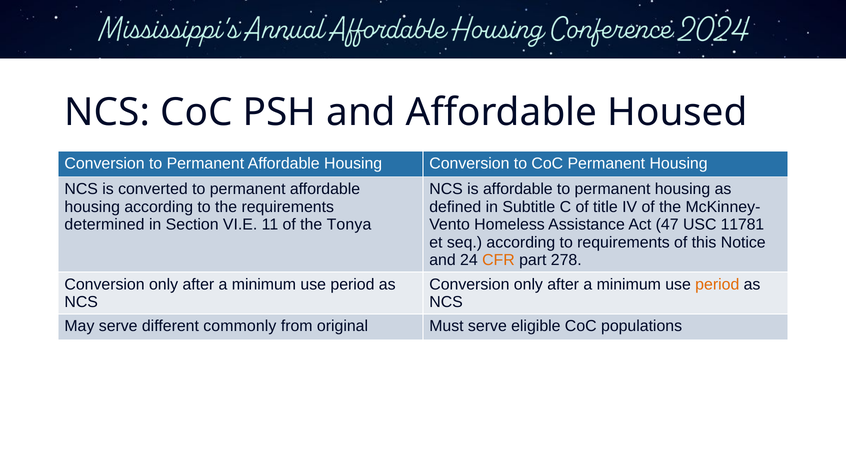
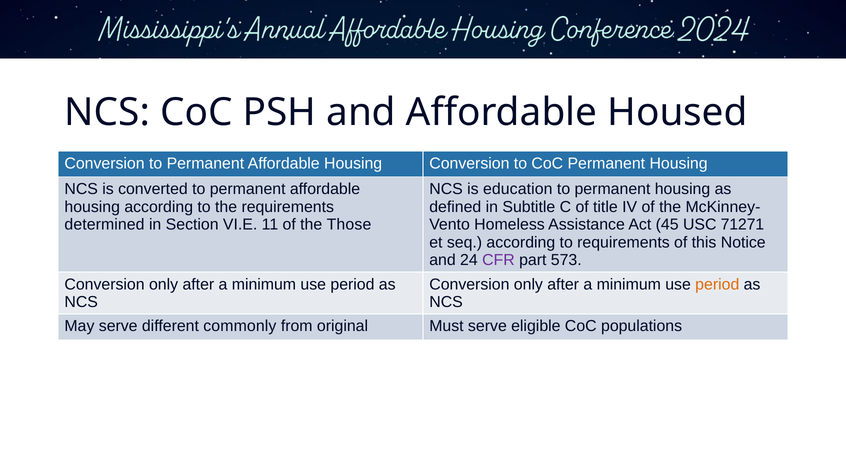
is affordable: affordable -> education
Tonya: Tonya -> Those
47: 47 -> 45
11781: 11781 -> 71271
CFR colour: orange -> purple
278: 278 -> 573
